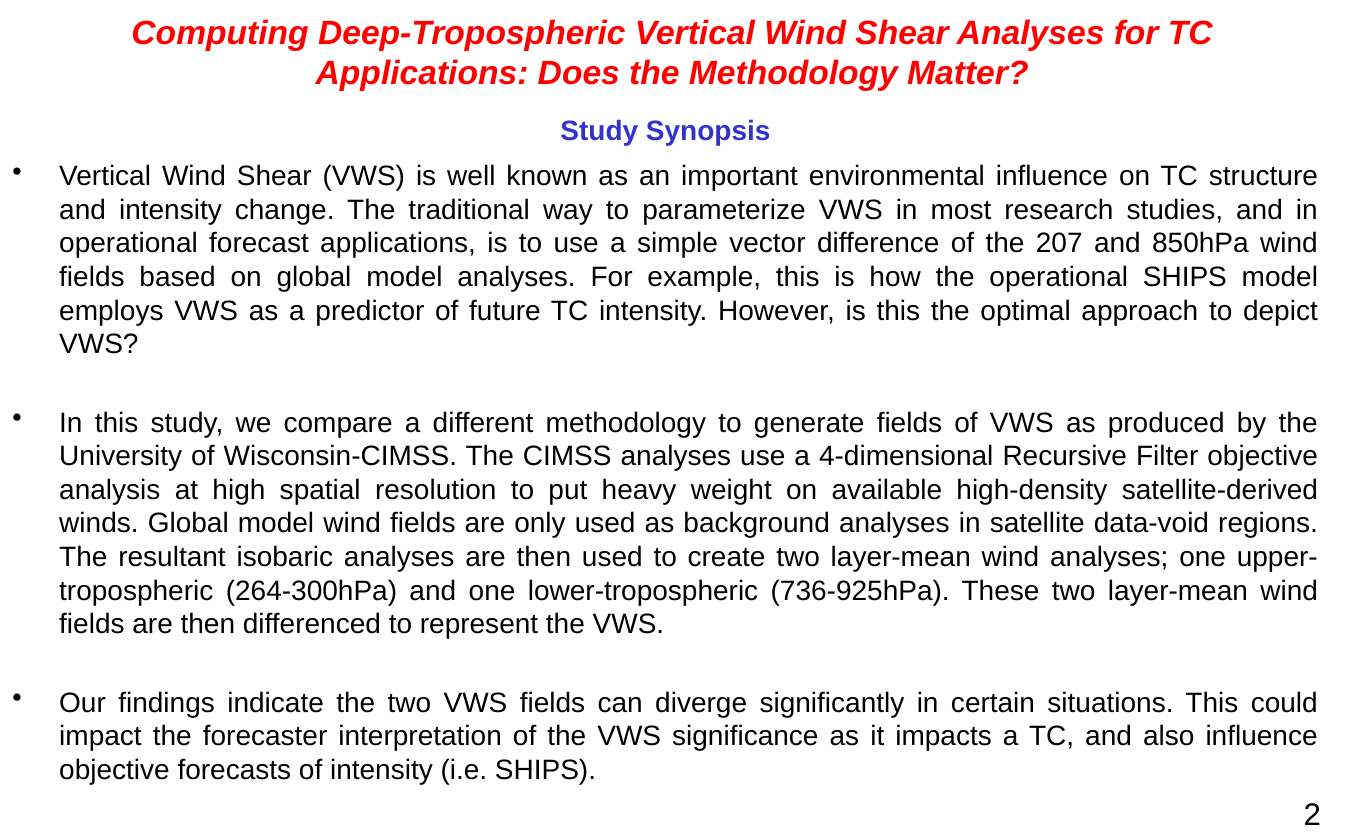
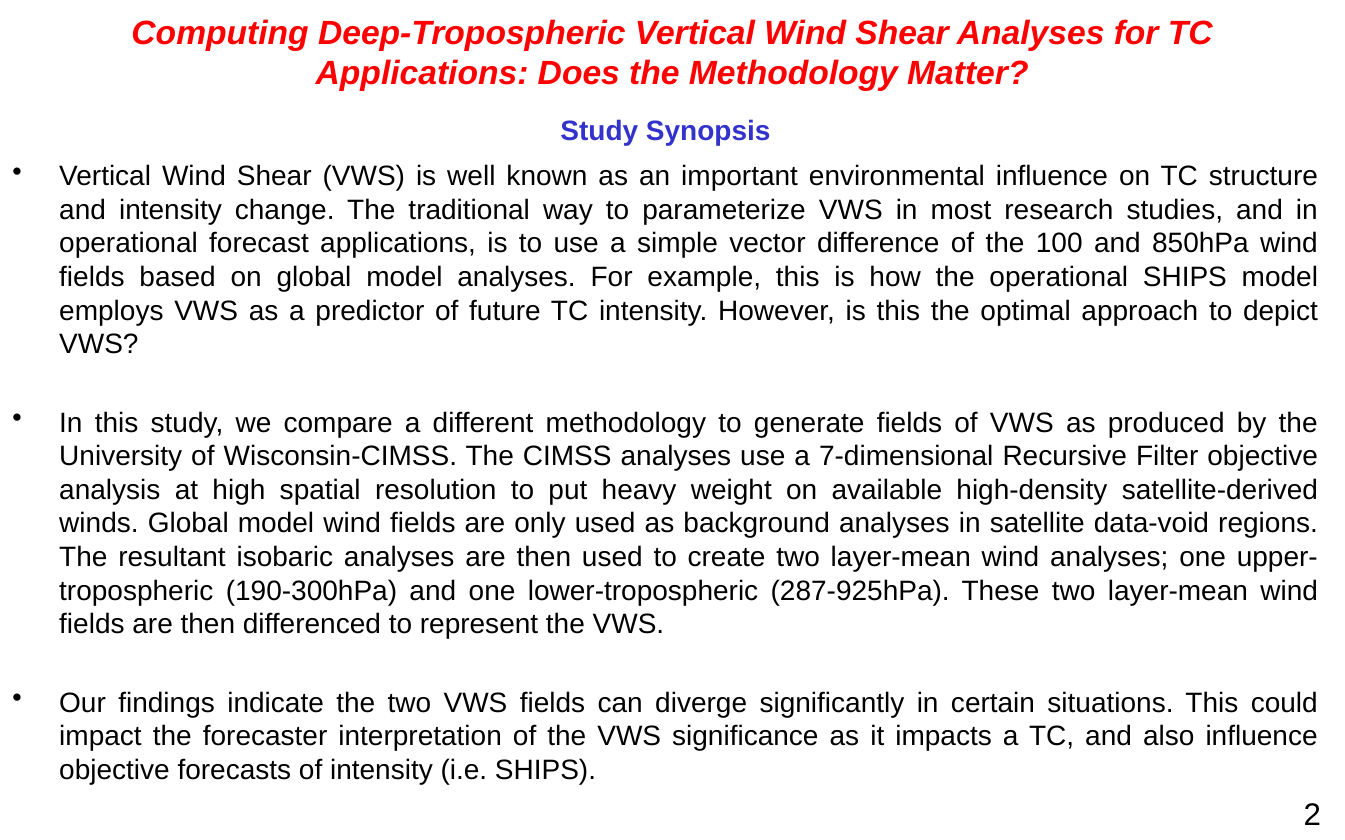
207: 207 -> 100
4-dimensional: 4-dimensional -> 7-dimensional
264-300hPa: 264-300hPa -> 190-300hPa
736-925hPa: 736-925hPa -> 287-925hPa
